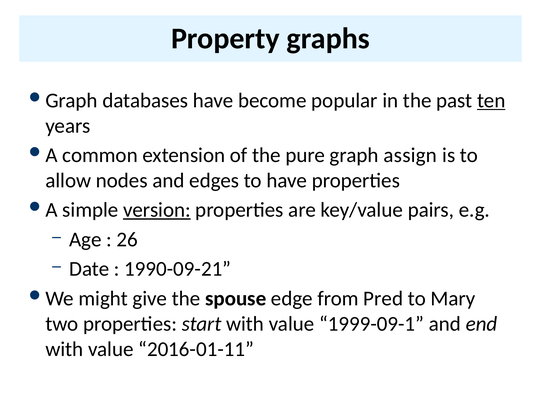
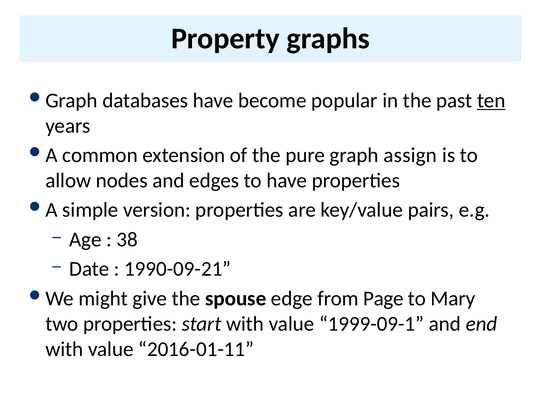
version underline: present -> none
26: 26 -> 38
Pred: Pred -> Page
